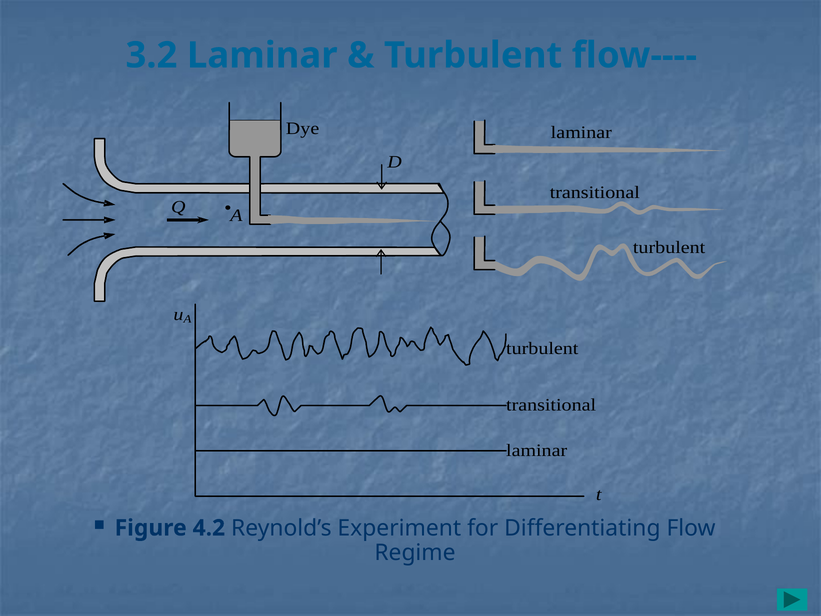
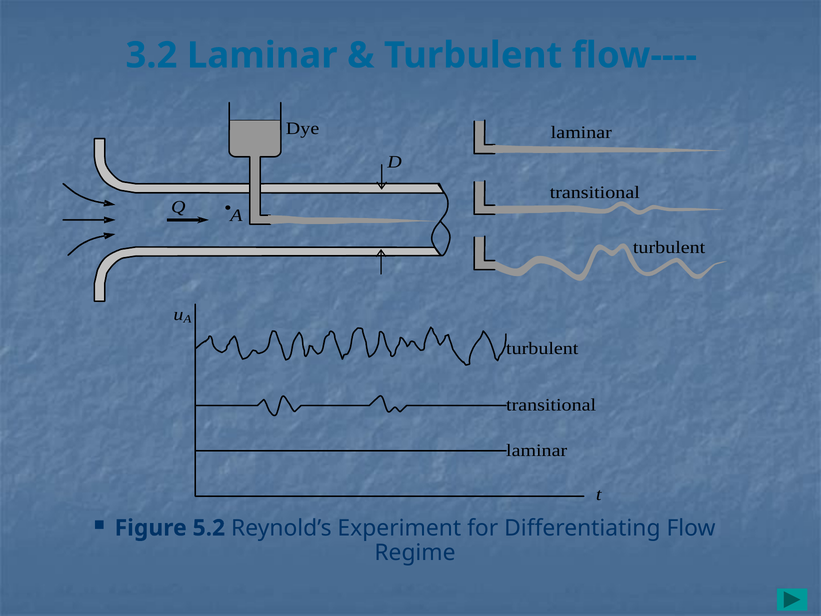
4.2: 4.2 -> 5.2
